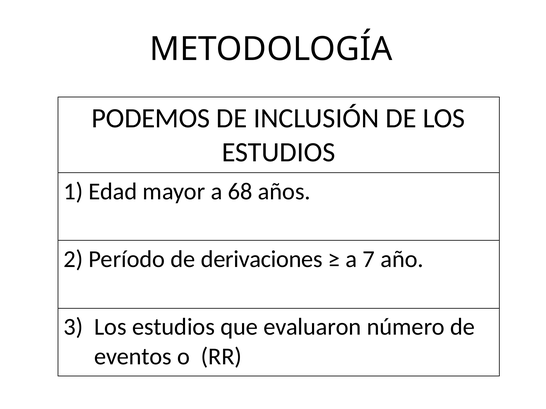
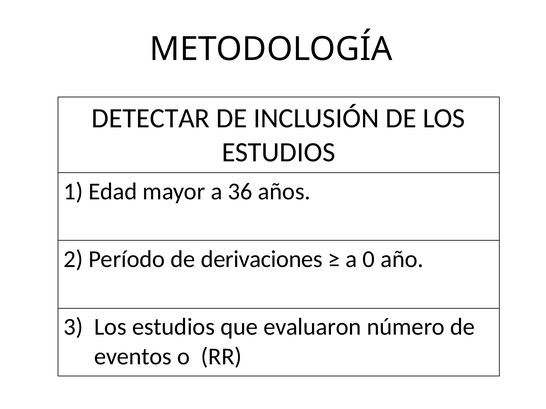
PODEMOS: PODEMOS -> DETECTAR
68: 68 -> 36
7: 7 -> 0
